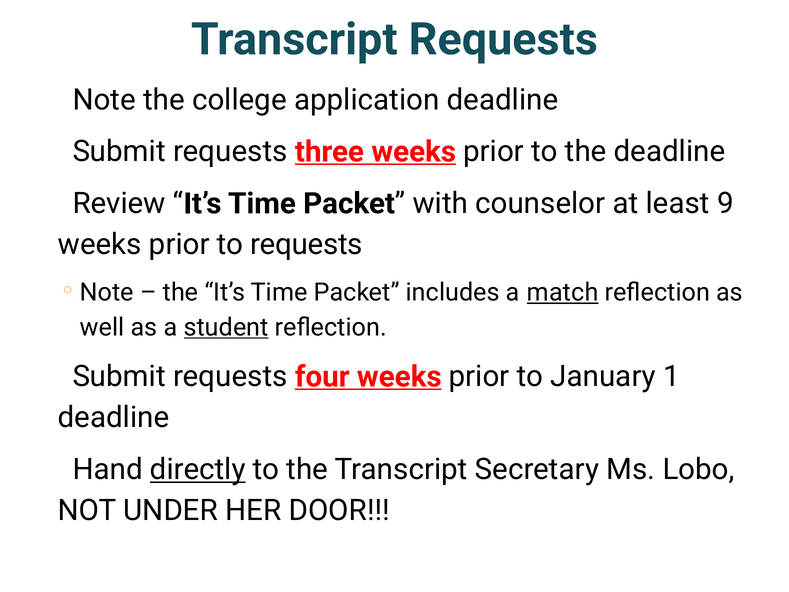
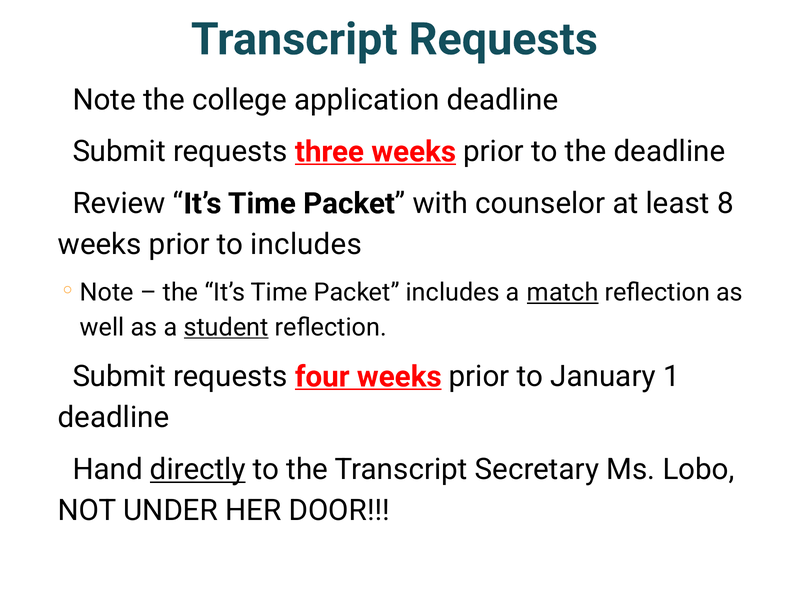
9: 9 -> 8
to requests: requests -> includes
